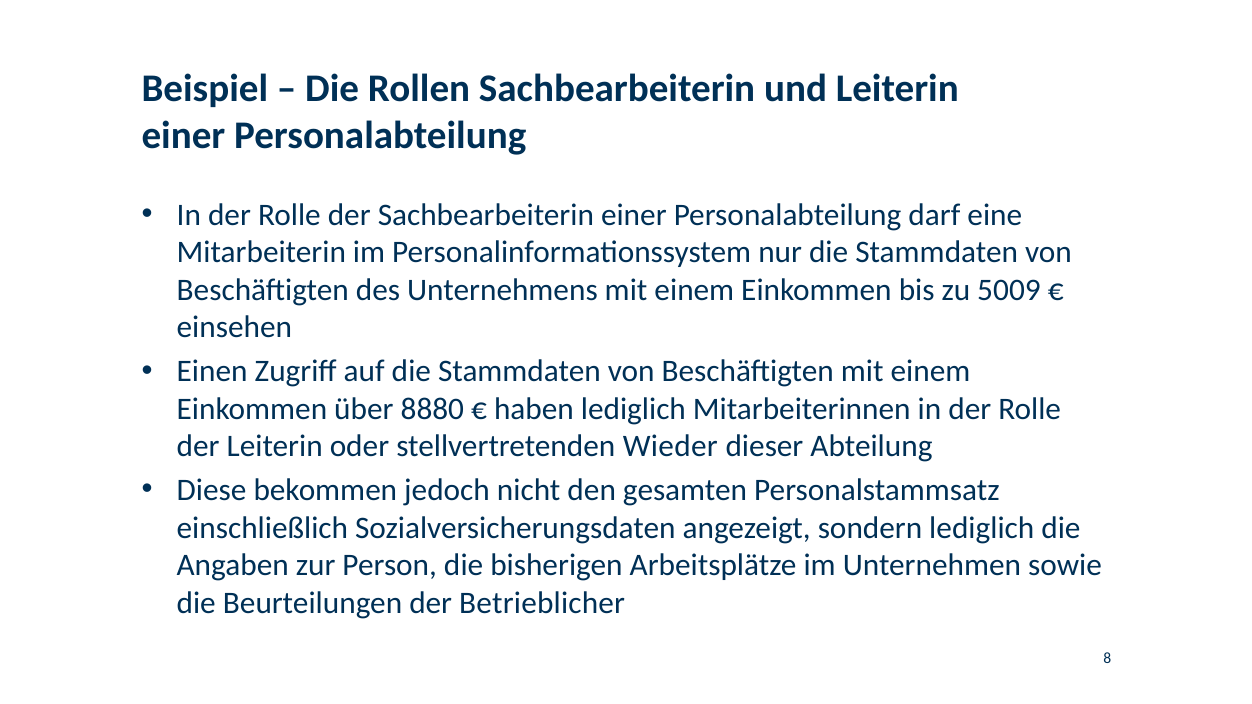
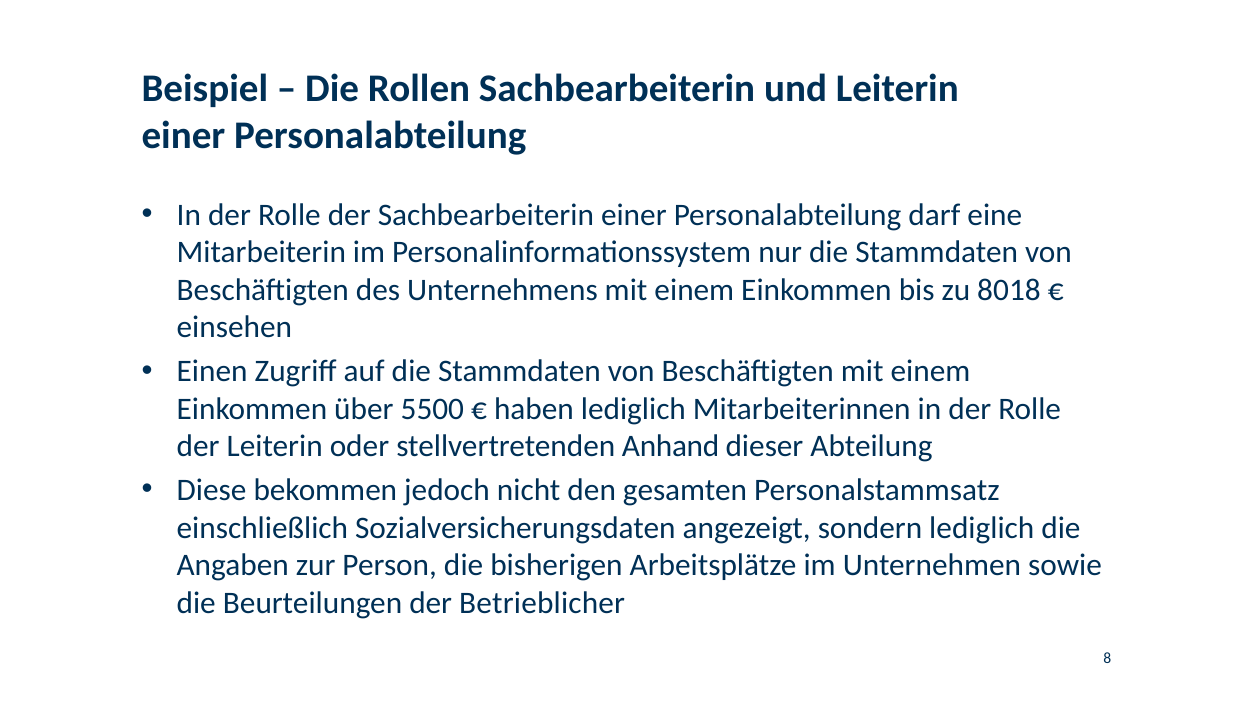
5009: 5009 -> 8018
8880: 8880 -> 5500
Wieder: Wieder -> Anhand
